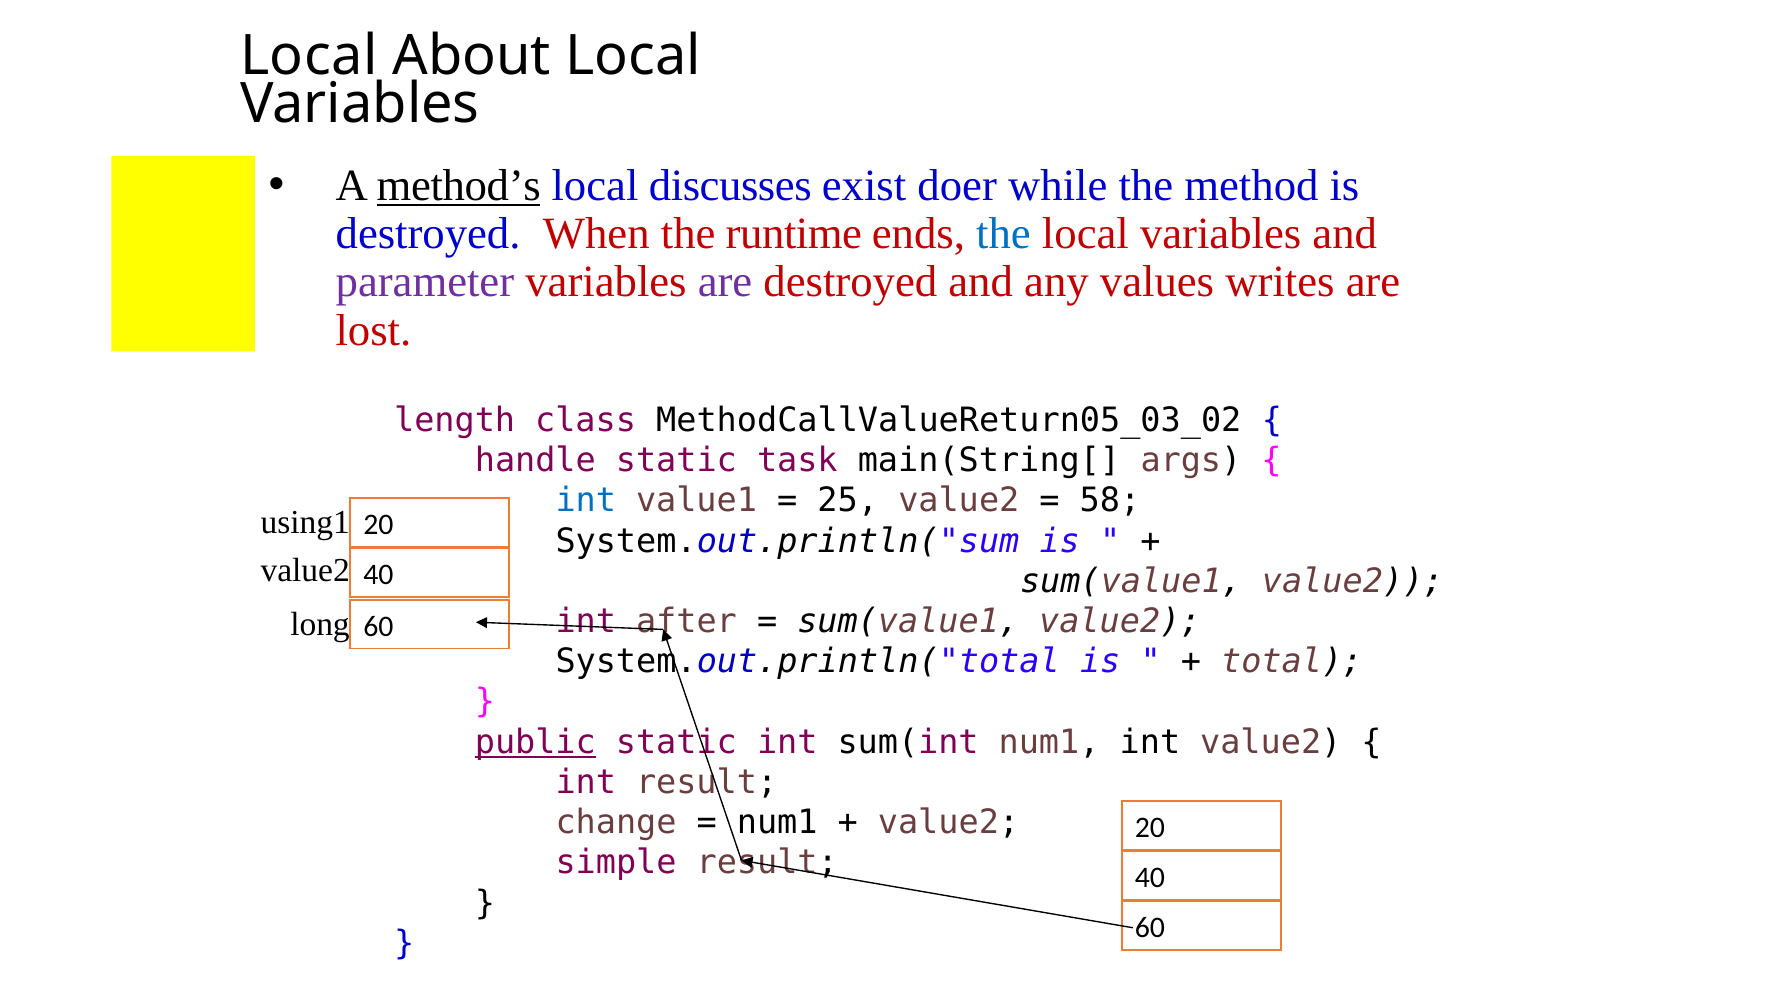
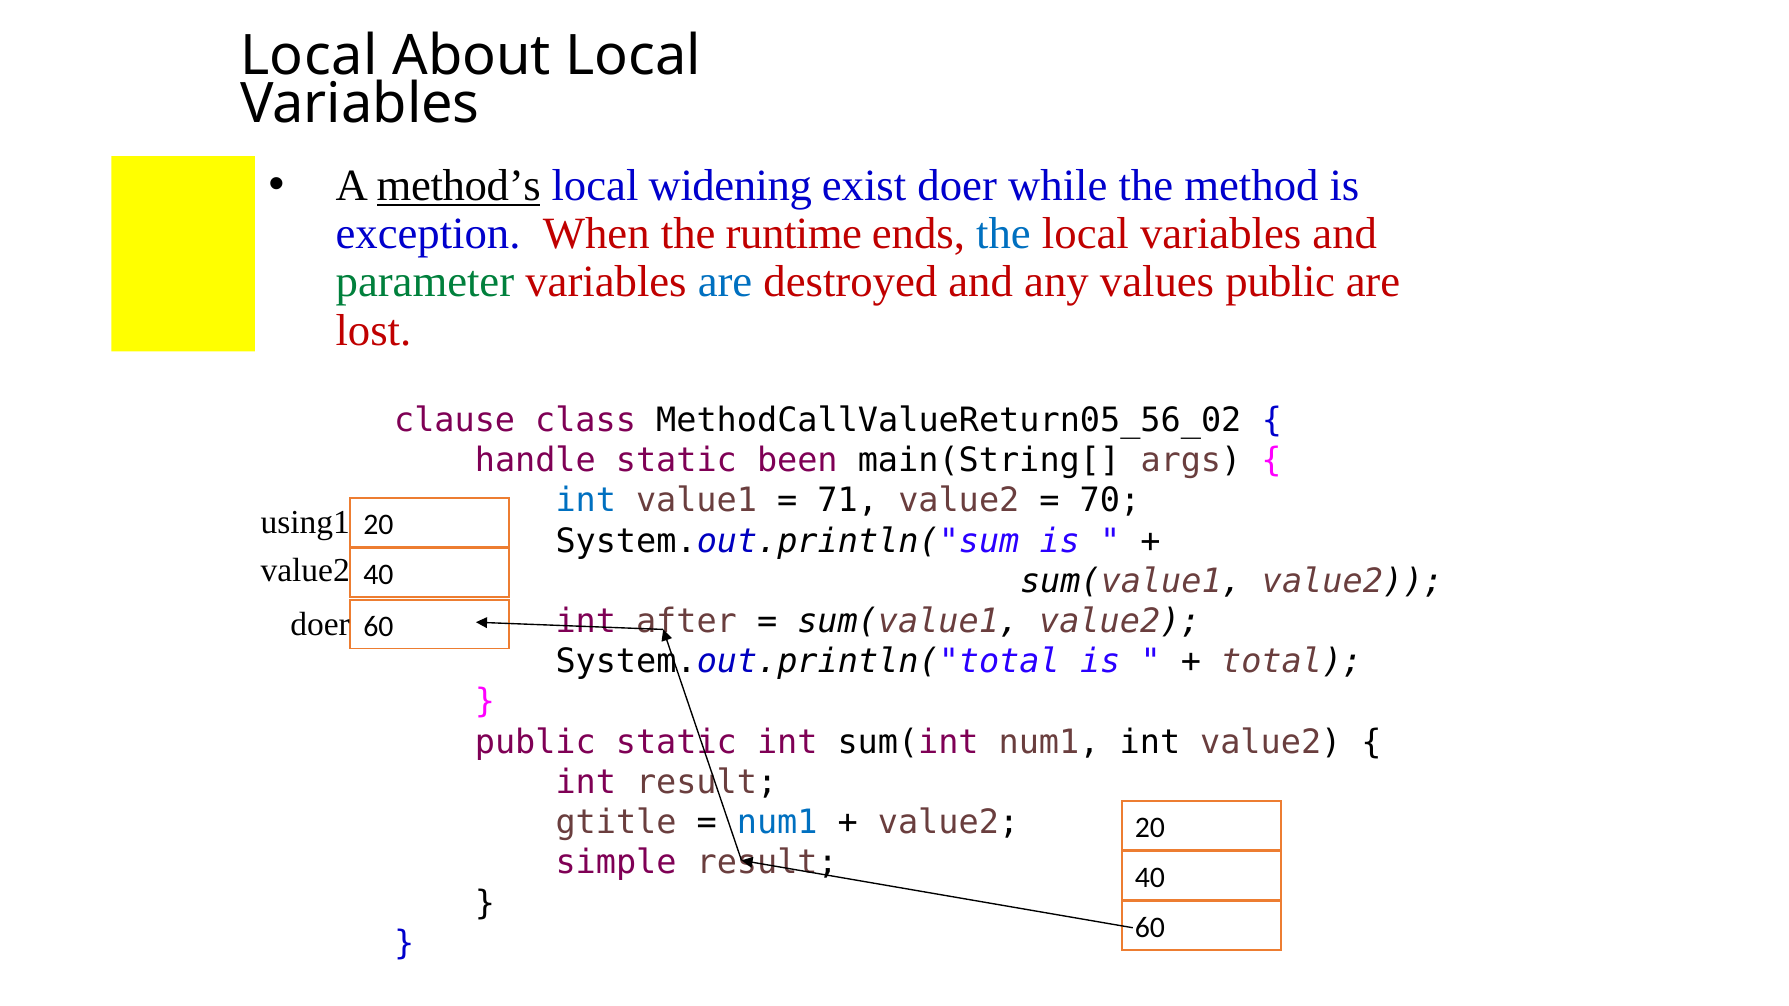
discusses: discusses -> widening
destroyed at (428, 234): destroyed -> exception
parameter colour: purple -> green
are at (725, 282) colour: purple -> blue
values writes: writes -> public
length: length -> clause
MethodCallValueReturn05_03_02: MethodCallValueReturn05_03_02 -> MethodCallValueReturn05_56_02
task: task -> been
25: 25 -> 71
58: 58 -> 70
long at (320, 625): long -> doer
public at (535, 742) underline: present -> none
change: change -> gtitle
num1 at (777, 823) colour: black -> blue
